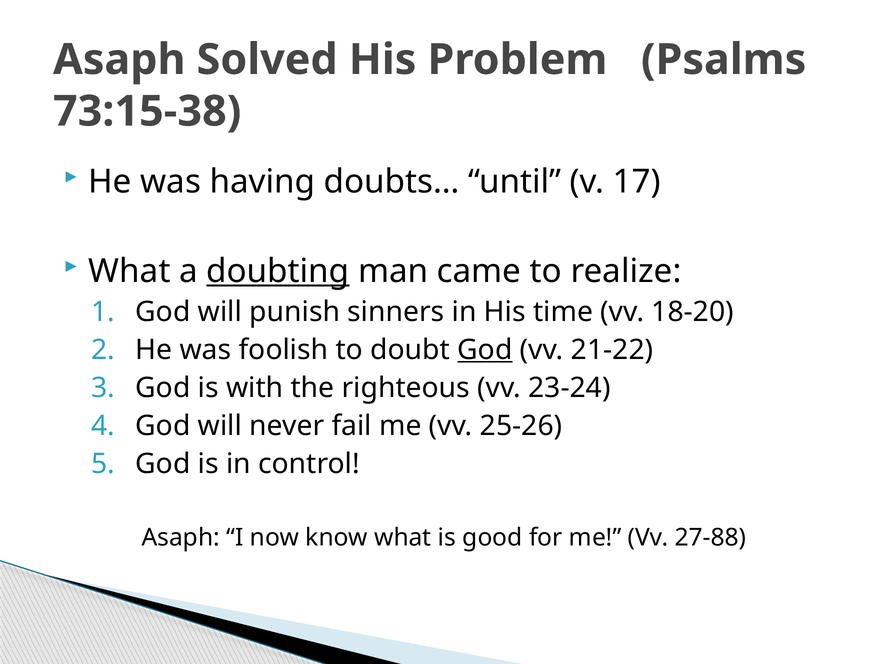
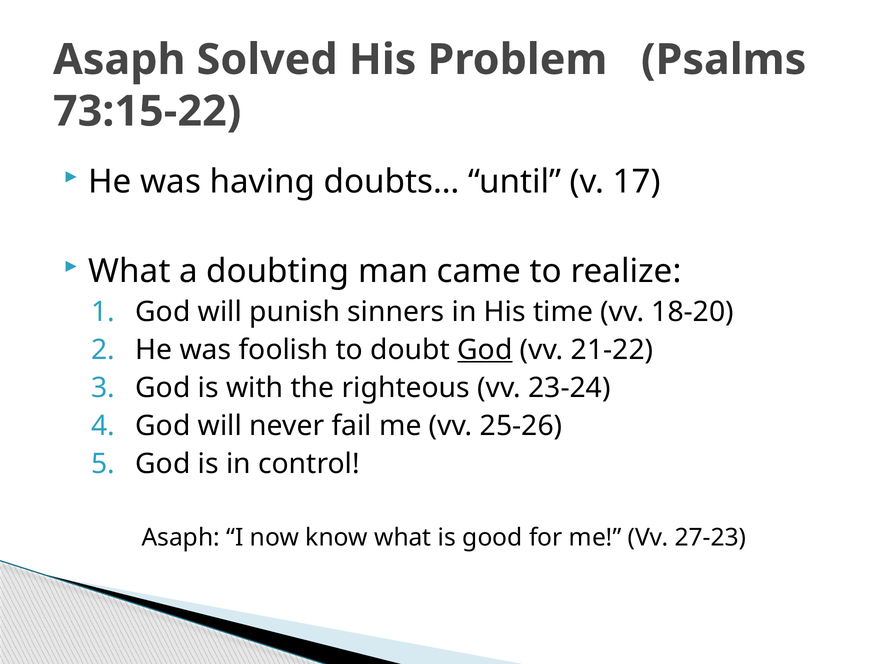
73:15-38: 73:15-38 -> 73:15-22
doubting underline: present -> none
27-88: 27-88 -> 27-23
